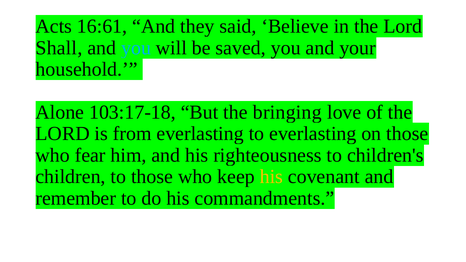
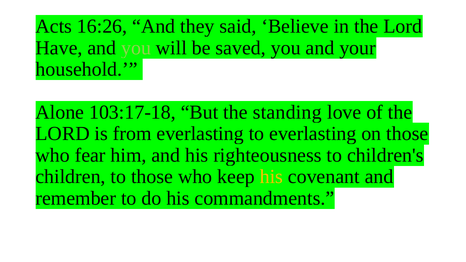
16:61: 16:61 -> 16:26
Shall: Shall -> Have
you at (136, 48) colour: light blue -> light green
bringing: bringing -> standing
